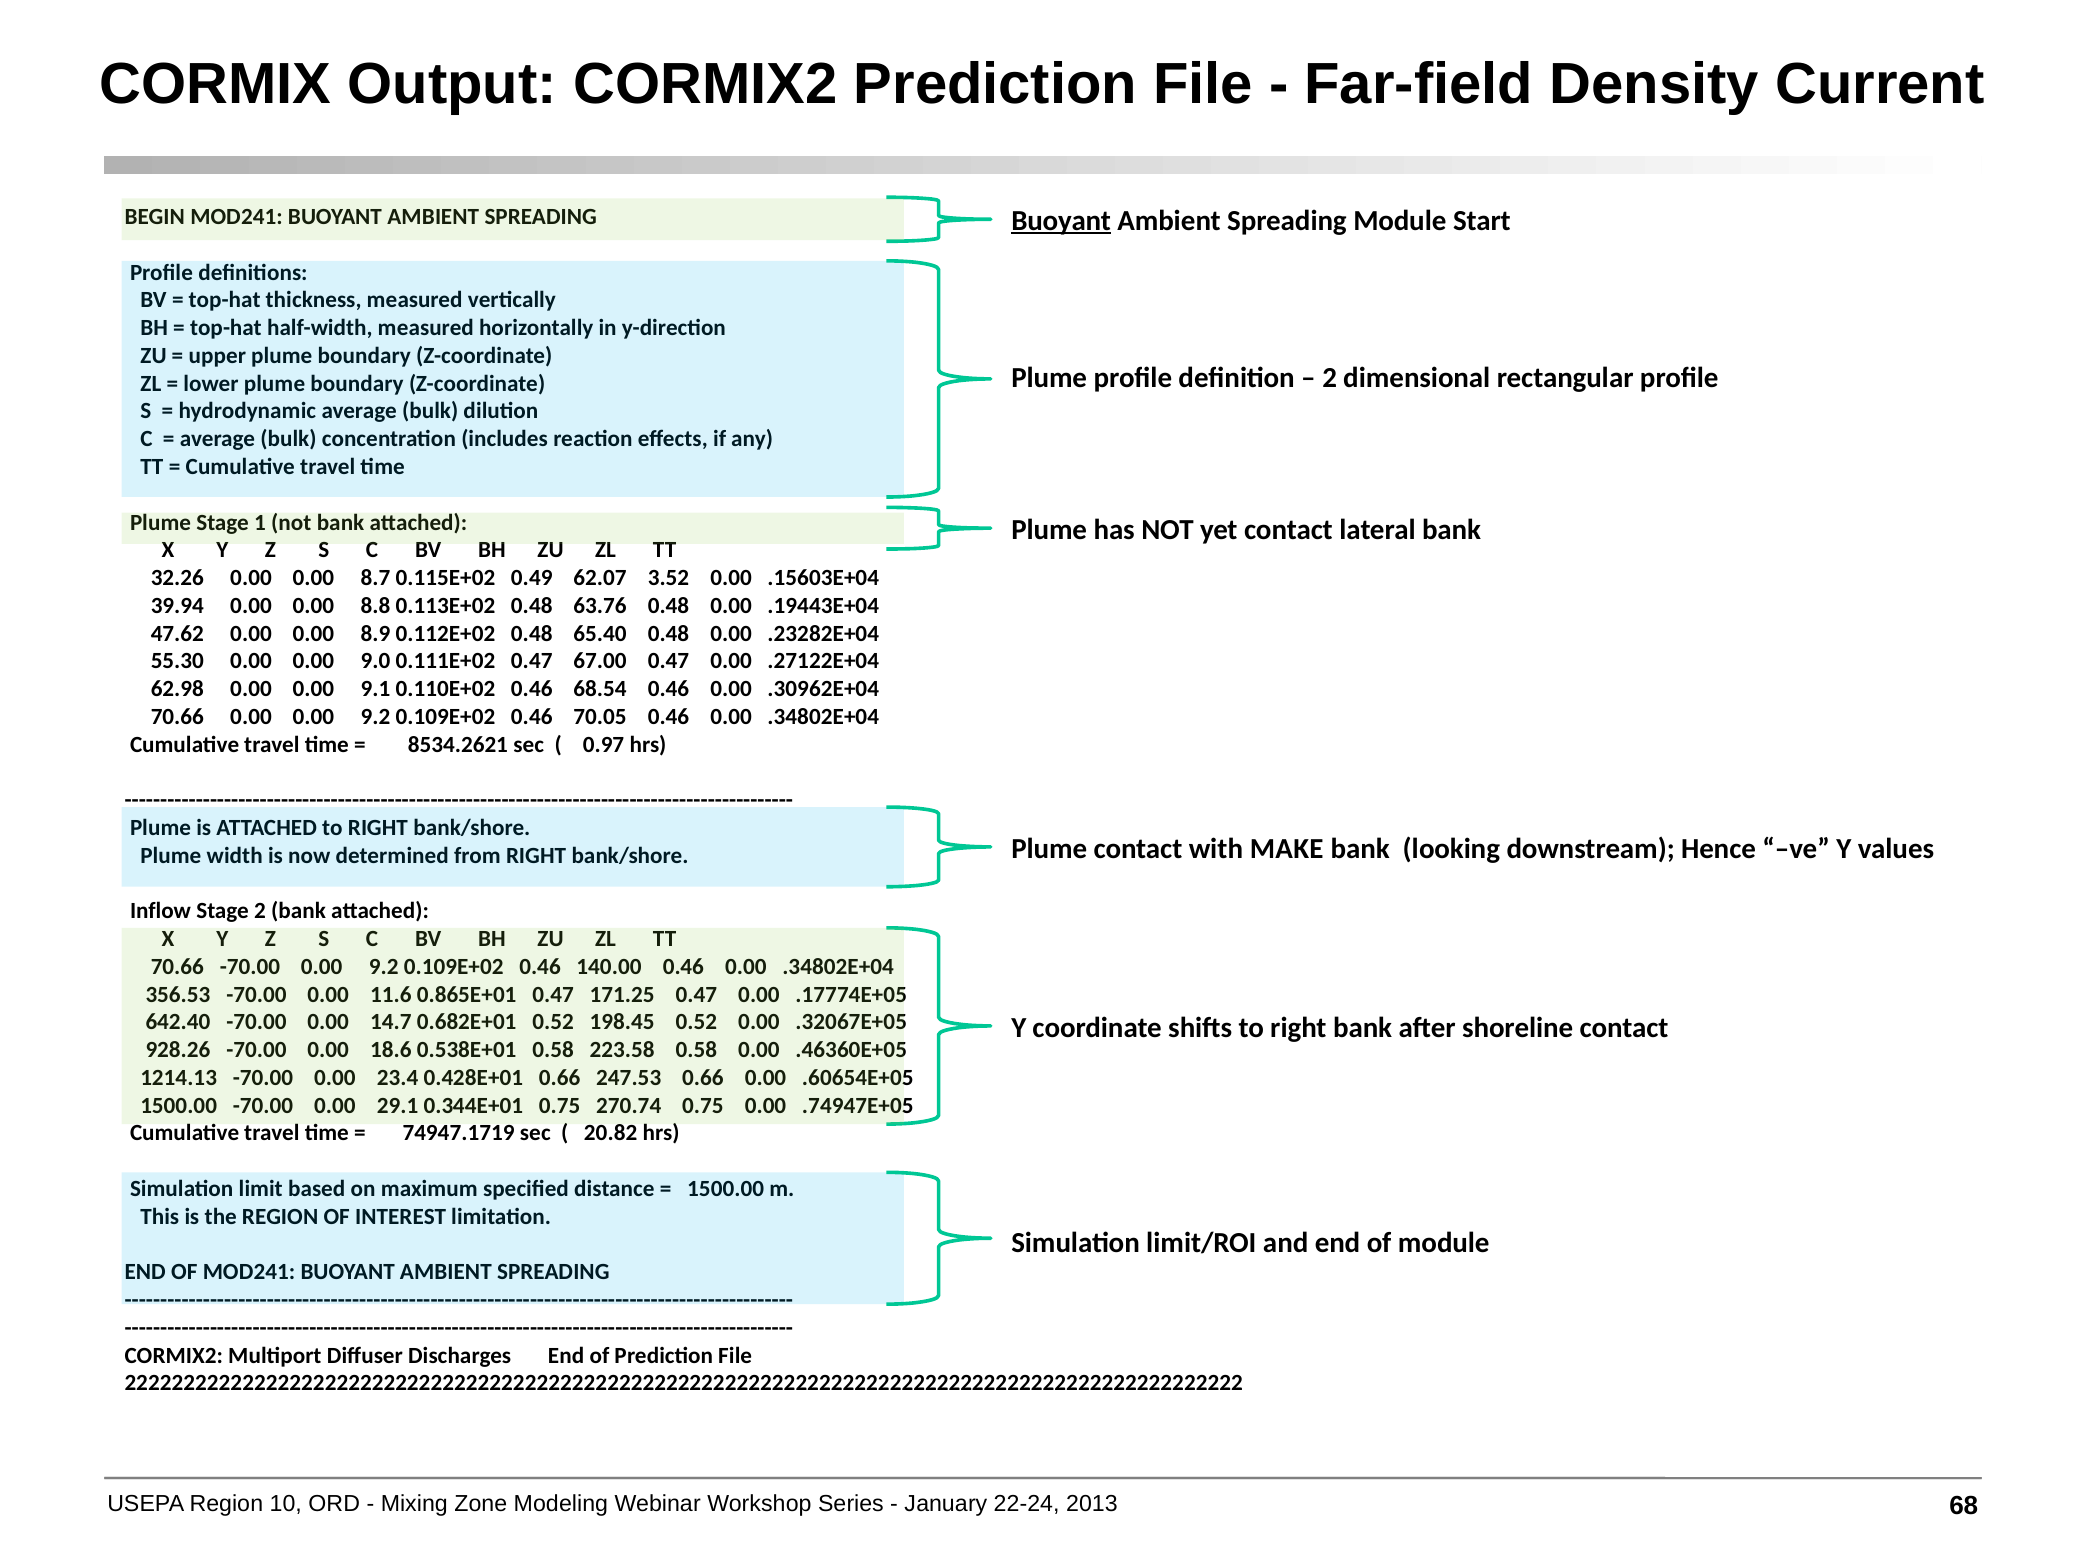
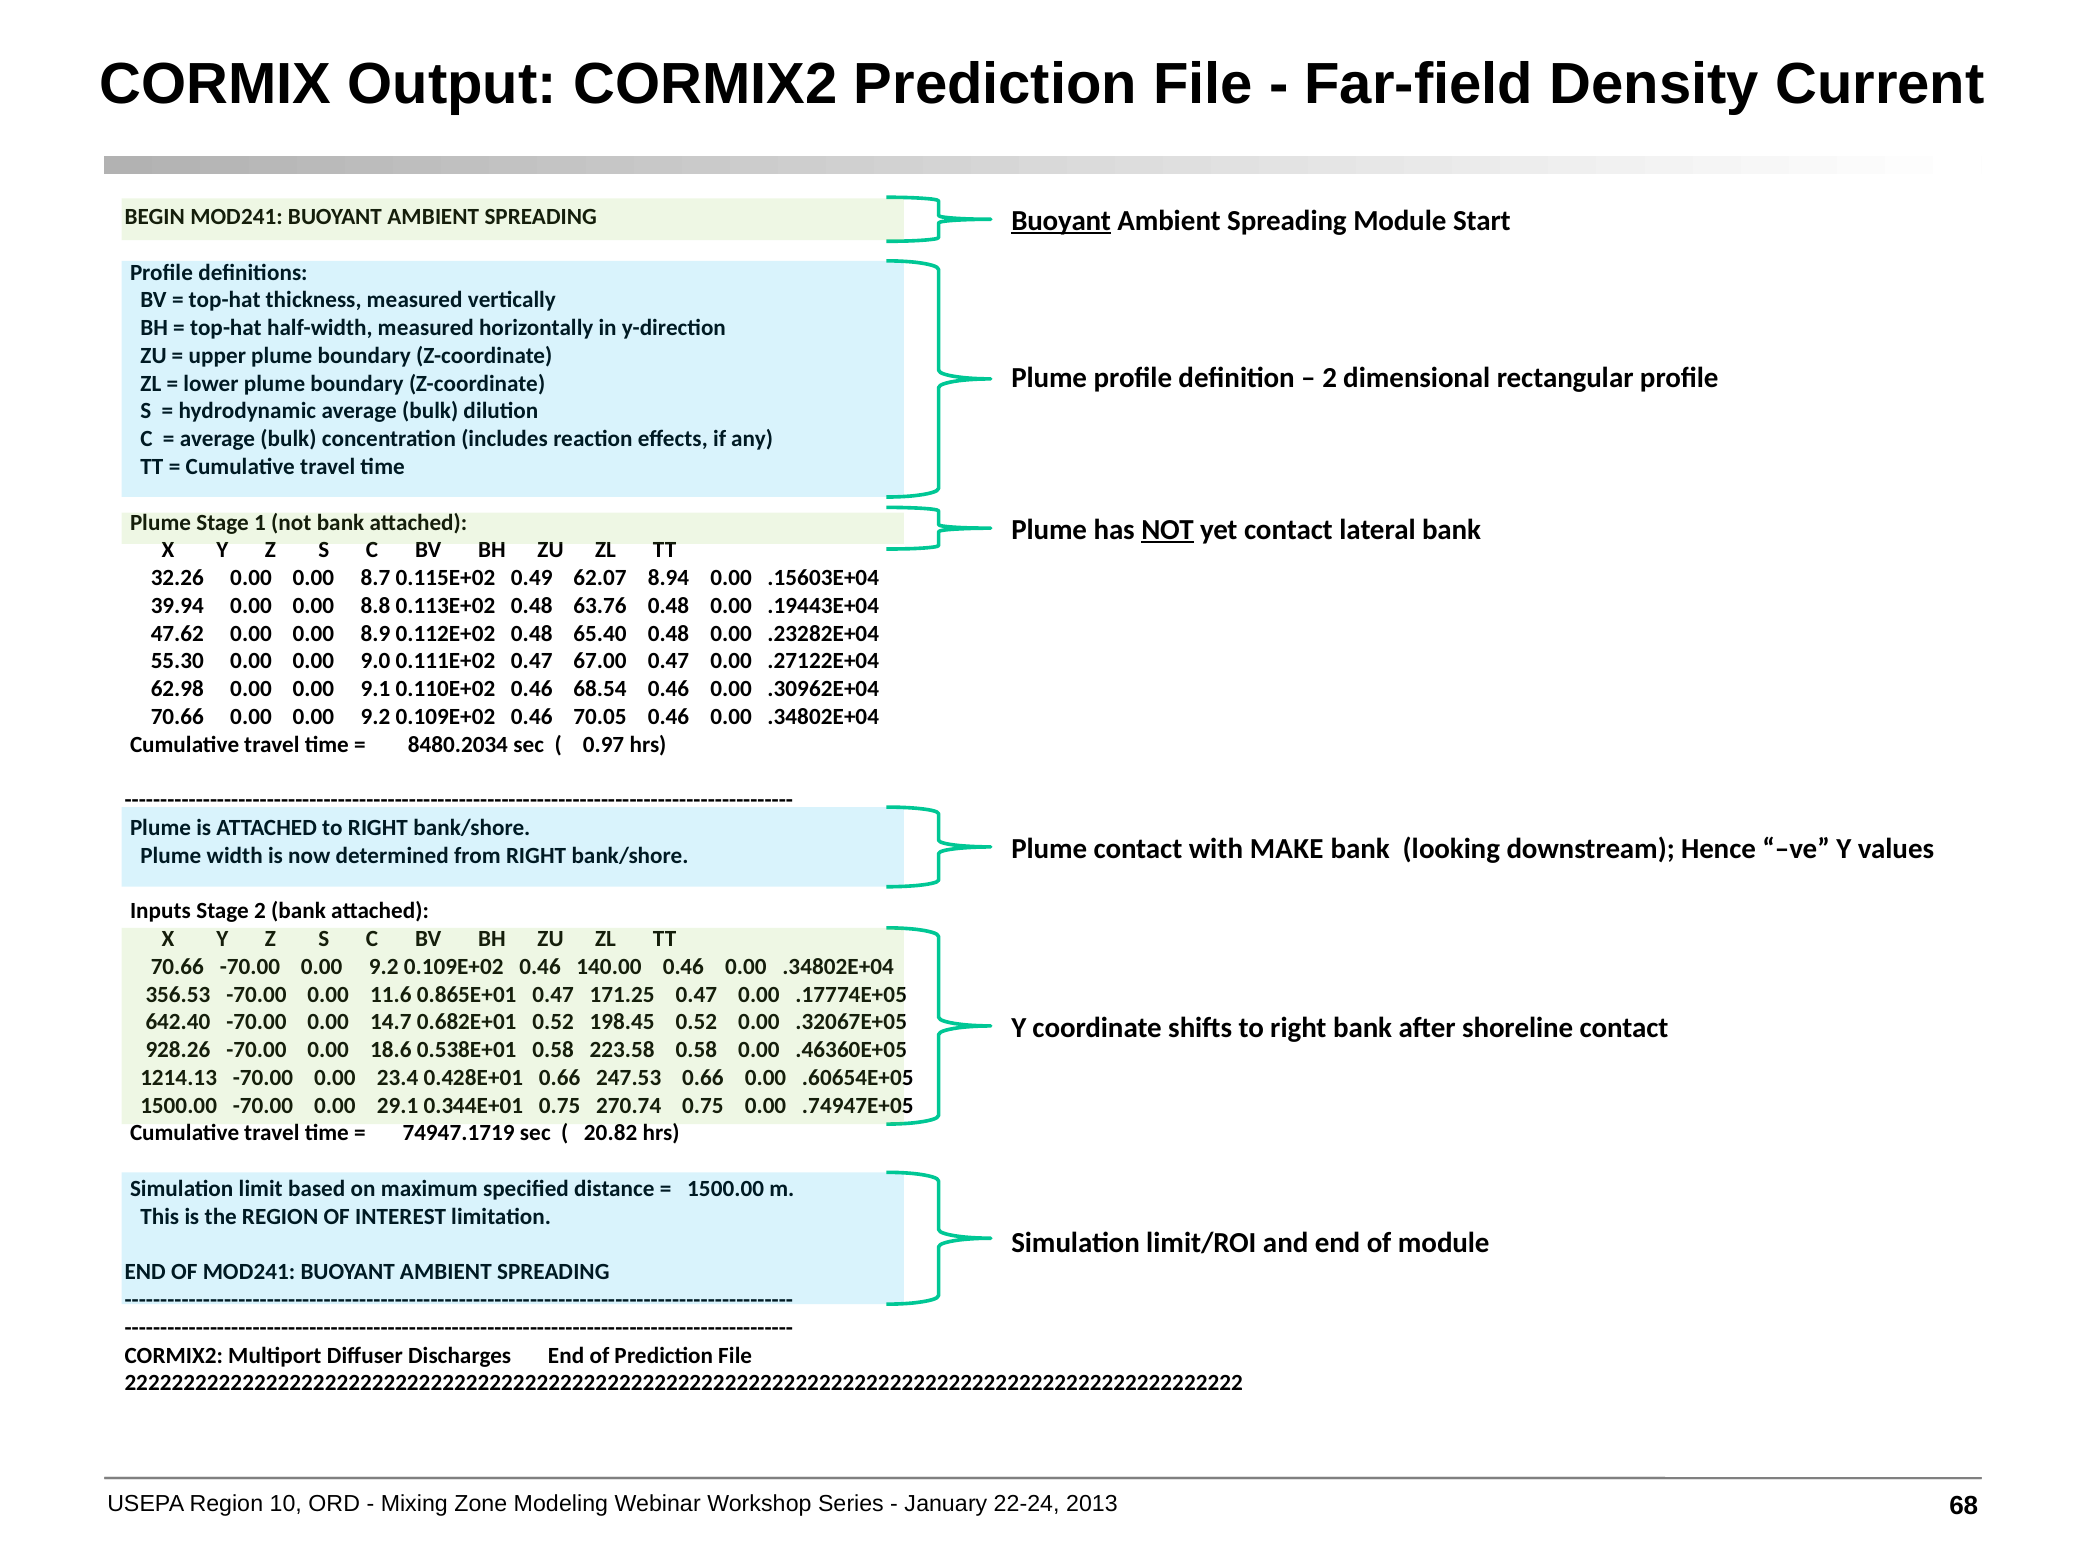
NOT at (1168, 530) underline: none -> present
3.52: 3.52 -> 8.94
8534.2621: 8534.2621 -> 8480.2034
Inflow: Inflow -> Inputs
